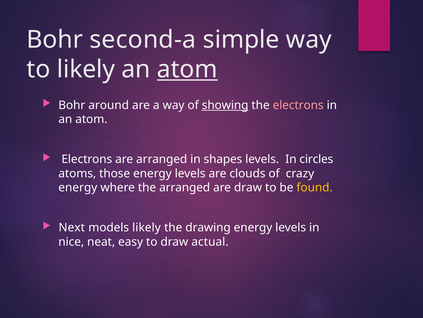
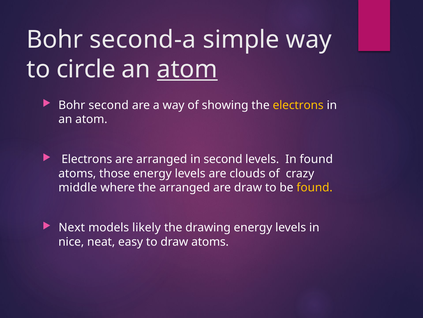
to likely: likely -> circle
Bohr around: around -> second
showing underline: present -> none
electrons at (298, 105) colour: pink -> yellow
in shapes: shapes -> second
In circles: circles -> found
energy at (78, 187): energy -> middle
draw actual: actual -> atoms
